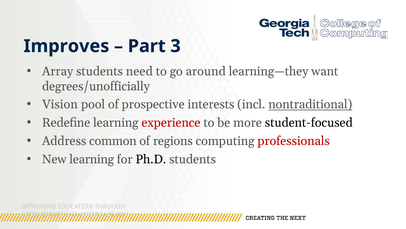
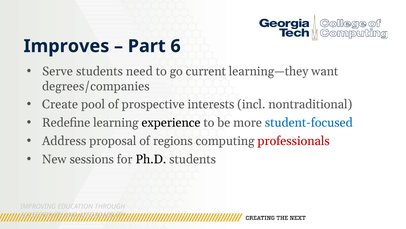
3: 3 -> 6
Array: Array -> Serve
around: around -> current
degrees/unofficially: degrees/unofficially -> degrees/companies
Vision: Vision -> Create
nontraditional underline: present -> none
experience colour: red -> black
student-focused colour: black -> blue
common: common -> proposal
New learning: learning -> sessions
